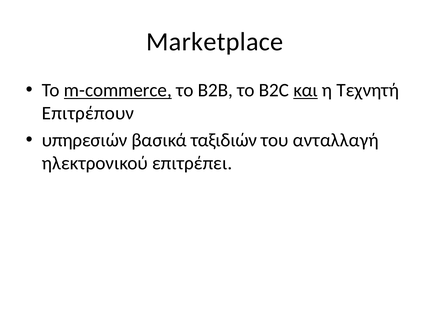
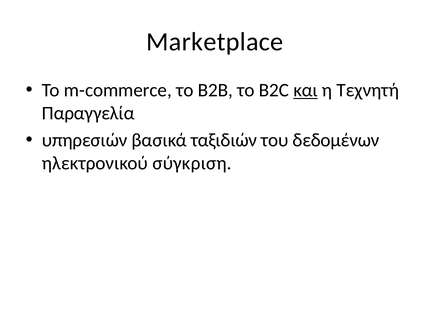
m-commerce underline: present -> none
Επιτρέπουν: Επιτρέπουν -> Παραγγελία
ανταλλαγή: ανταλλαγή -> δεδομένων
επιτρέπει: επιτρέπει -> σύγκριση
